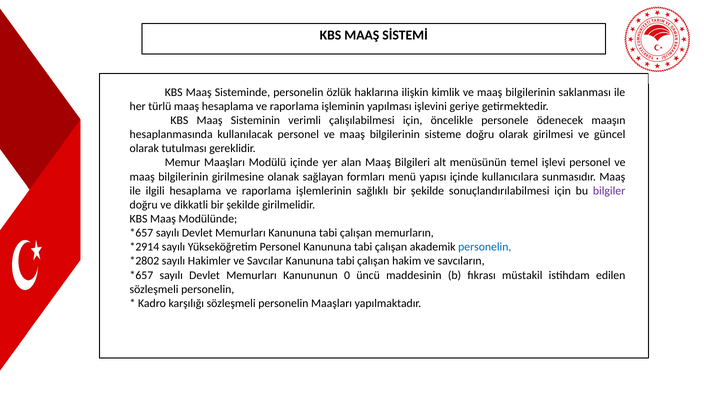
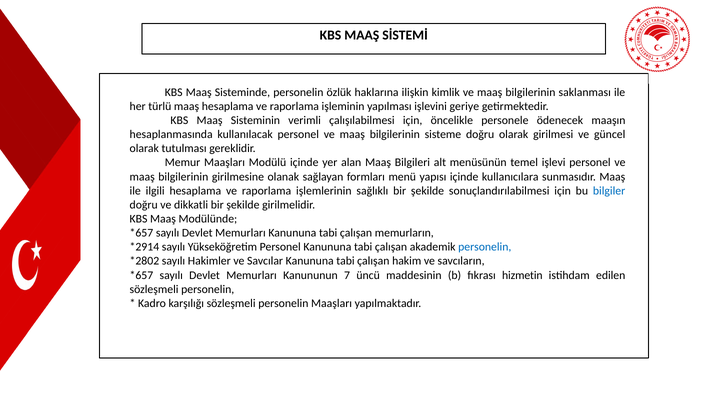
bilgiler colour: purple -> blue
0: 0 -> 7
müstakil: müstakil -> hizmetin
